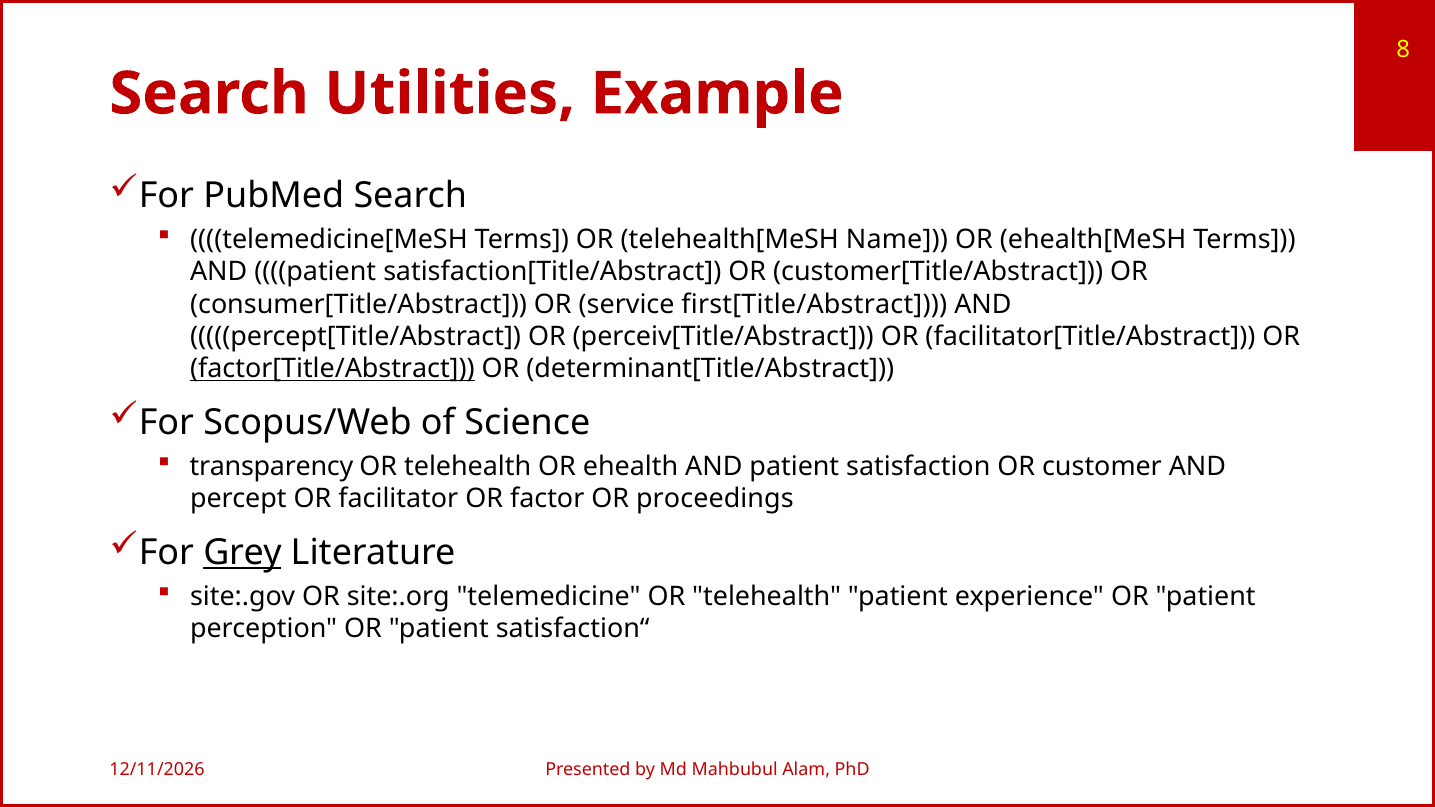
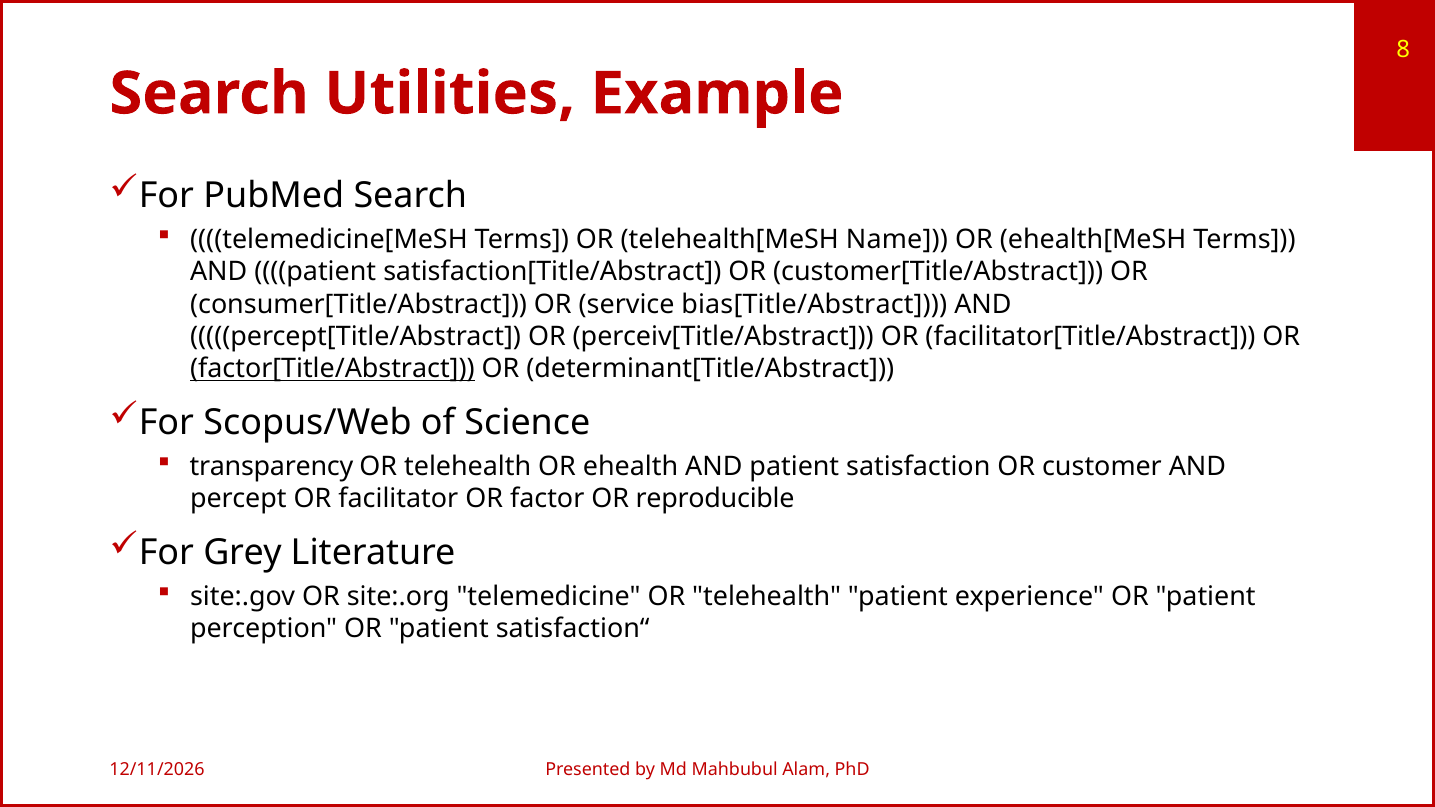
first[Title/Abstract: first[Title/Abstract -> bias[Title/Abstract
proceedings: proceedings -> reproducible
Grey underline: present -> none
